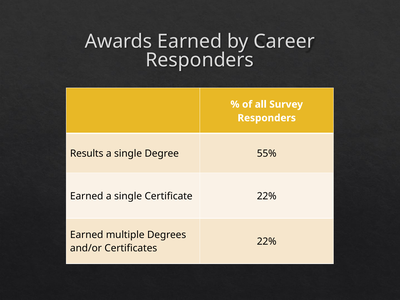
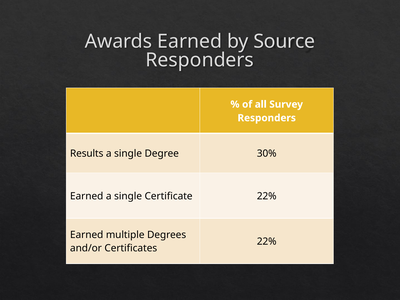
Career: Career -> Source
55%: 55% -> 30%
